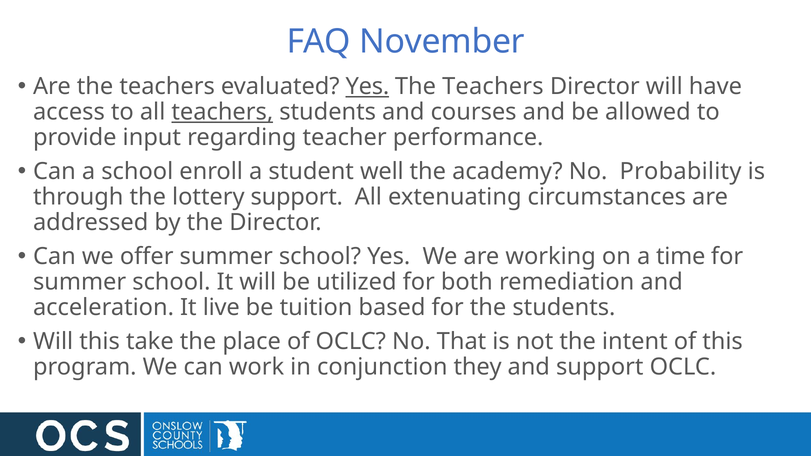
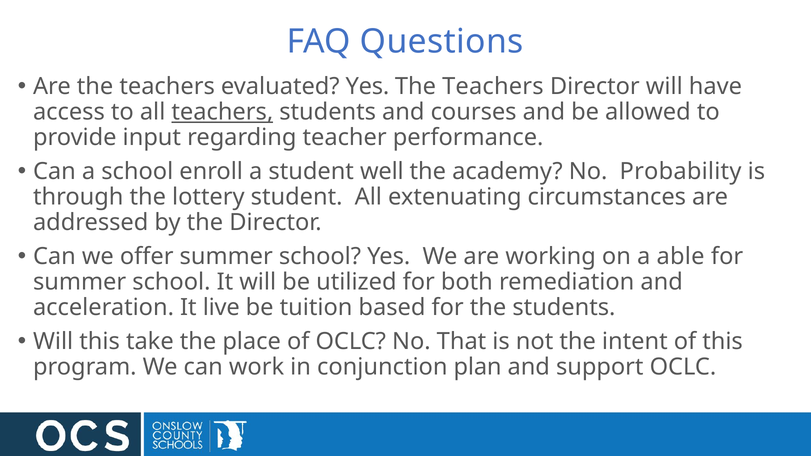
November: November -> Questions
Yes at (367, 86) underline: present -> none
lottery support: support -> student
time: time -> able
they: they -> plan
